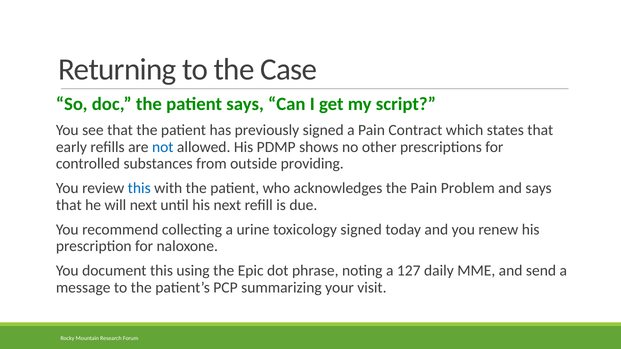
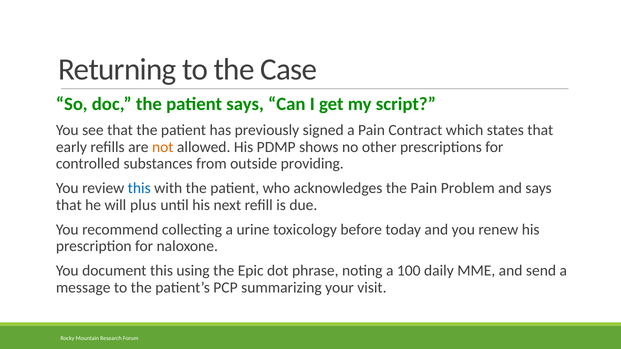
not colour: blue -> orange
will next: next -> plus
toxicology signed: signed -> before
127: 127 -> 100
